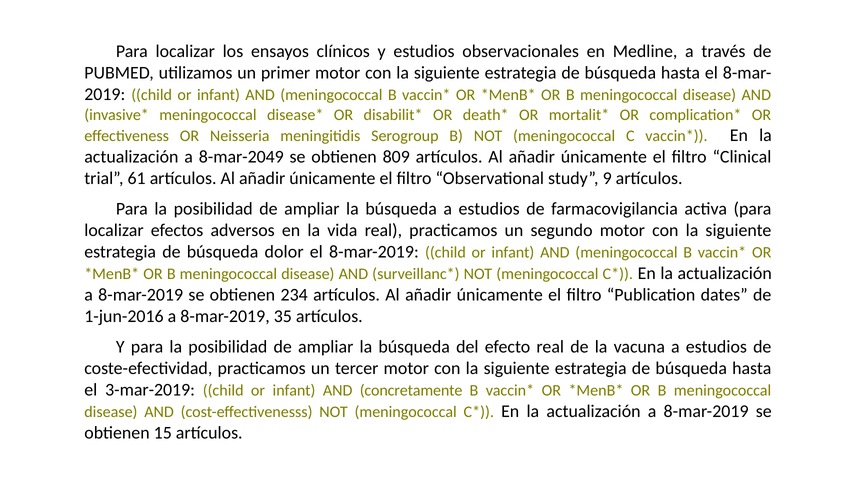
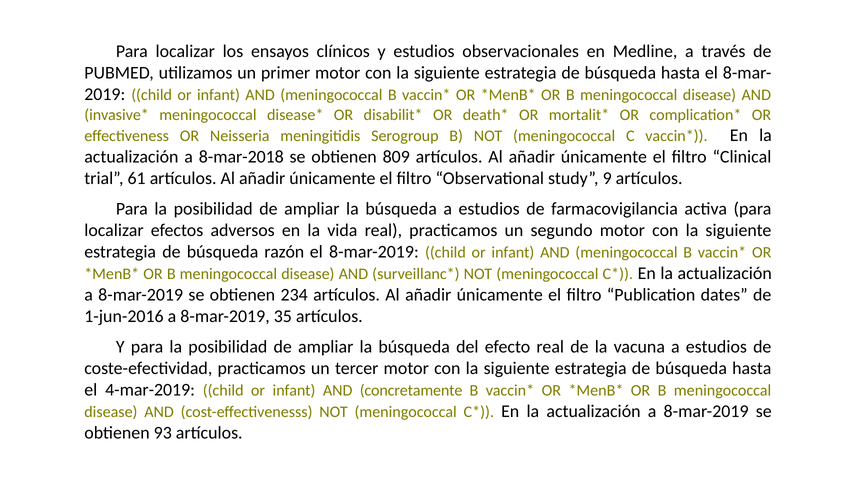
8-mar-2049: 8-mar-2049 -> 8-mar-2018
dolor: dolor -> razón
3-mar-2019: 3-mar-2019 -> 4-mar-2019
15: 15 -> 93
